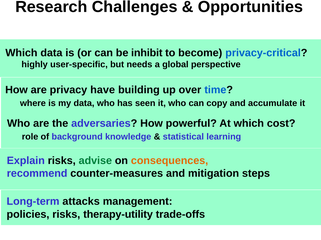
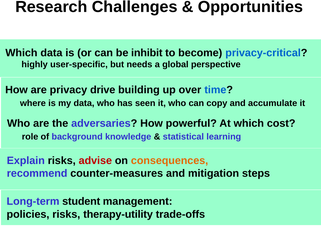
have: have -> drive
advise colour: green -> red
attacks: attacks -> student
